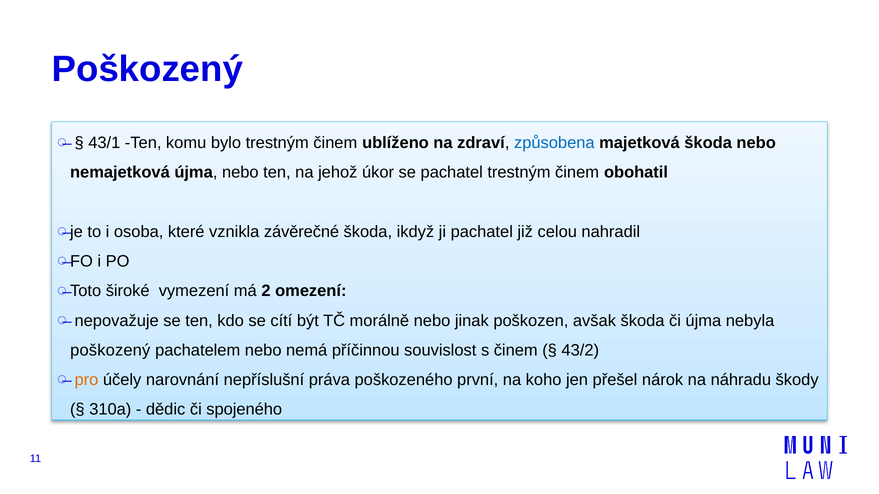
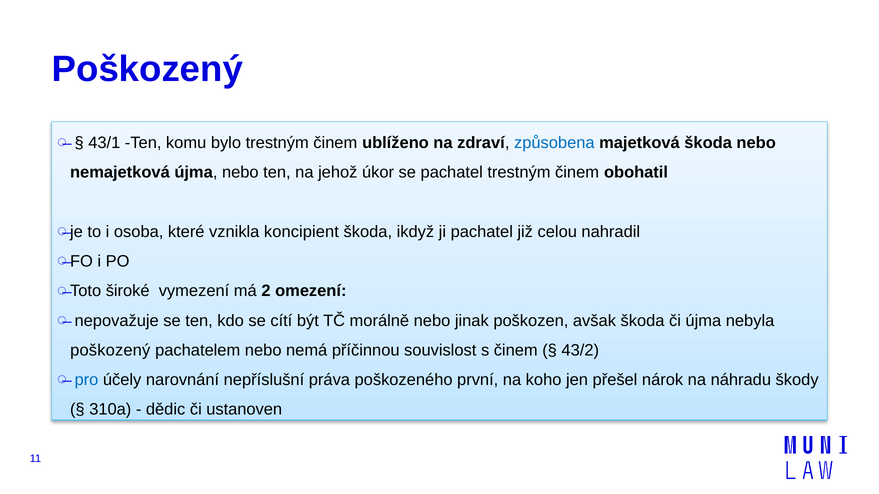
závěrečné: závěrečné -> koncipient
pro colour: orange -> blue
spojeného: spojeného -> ustanoven
